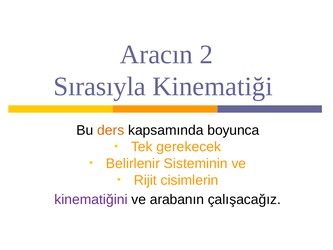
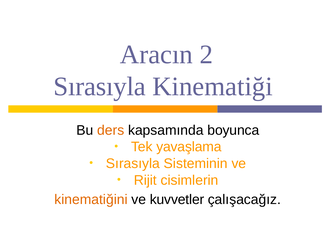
gerekecek: gerekecek -> yavaşlama
Belirlenir at (133, 163): Belirlenir -> Sırasıyla
kinematiğini colour: purple -> orange
arabanın: arabanın -> kuvvetler
